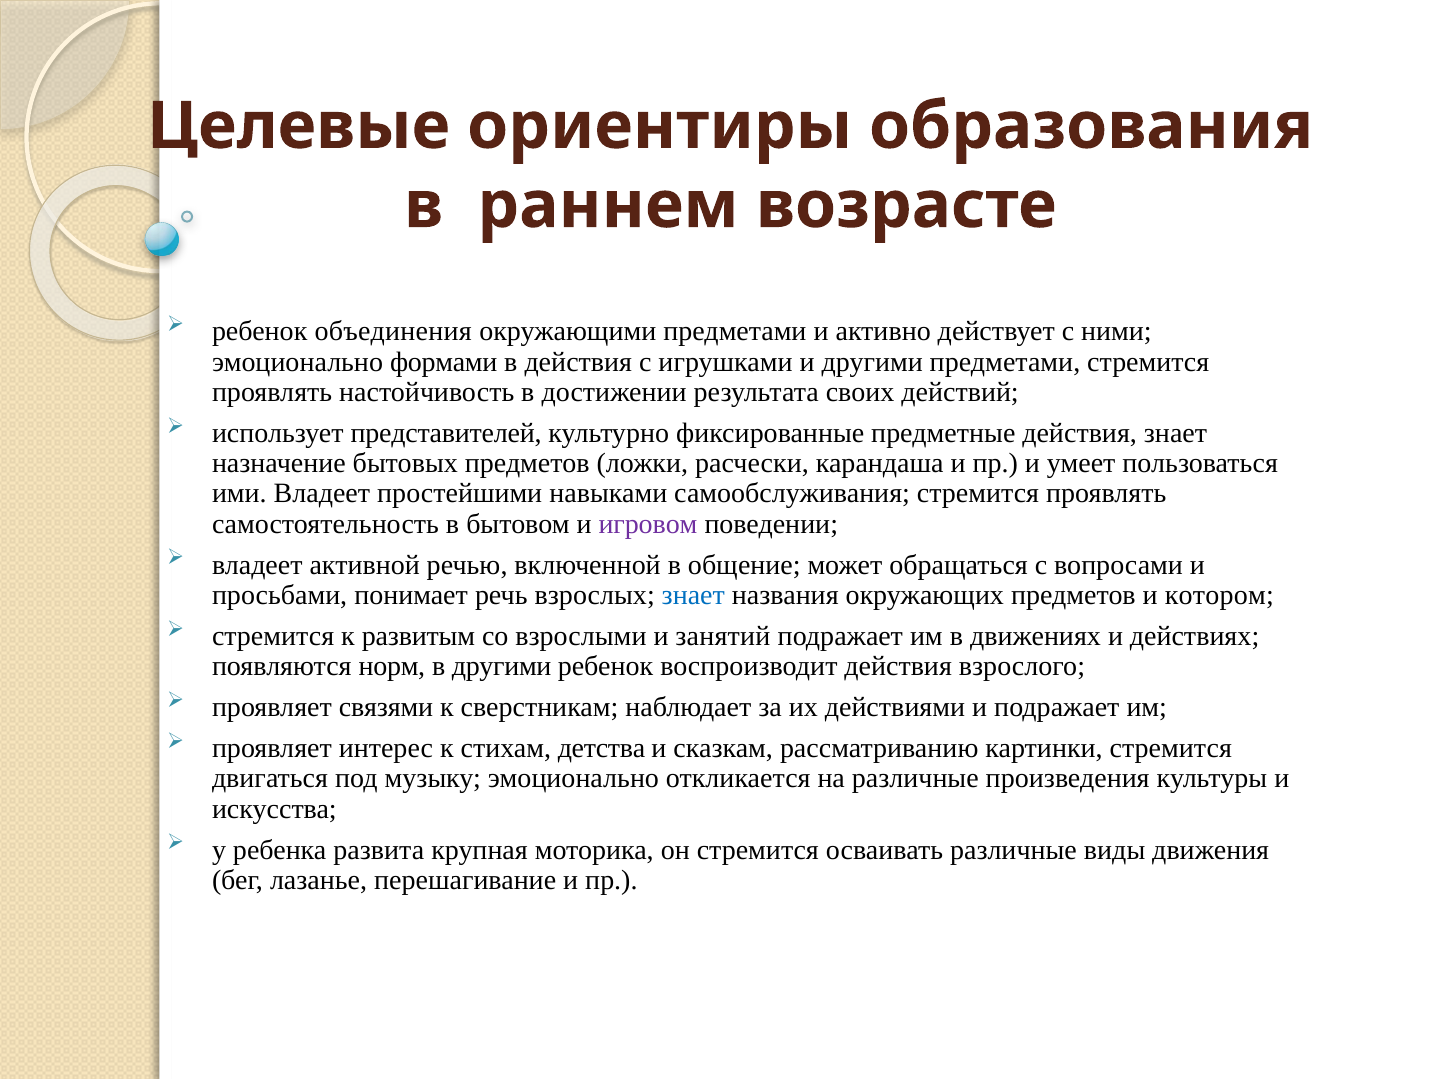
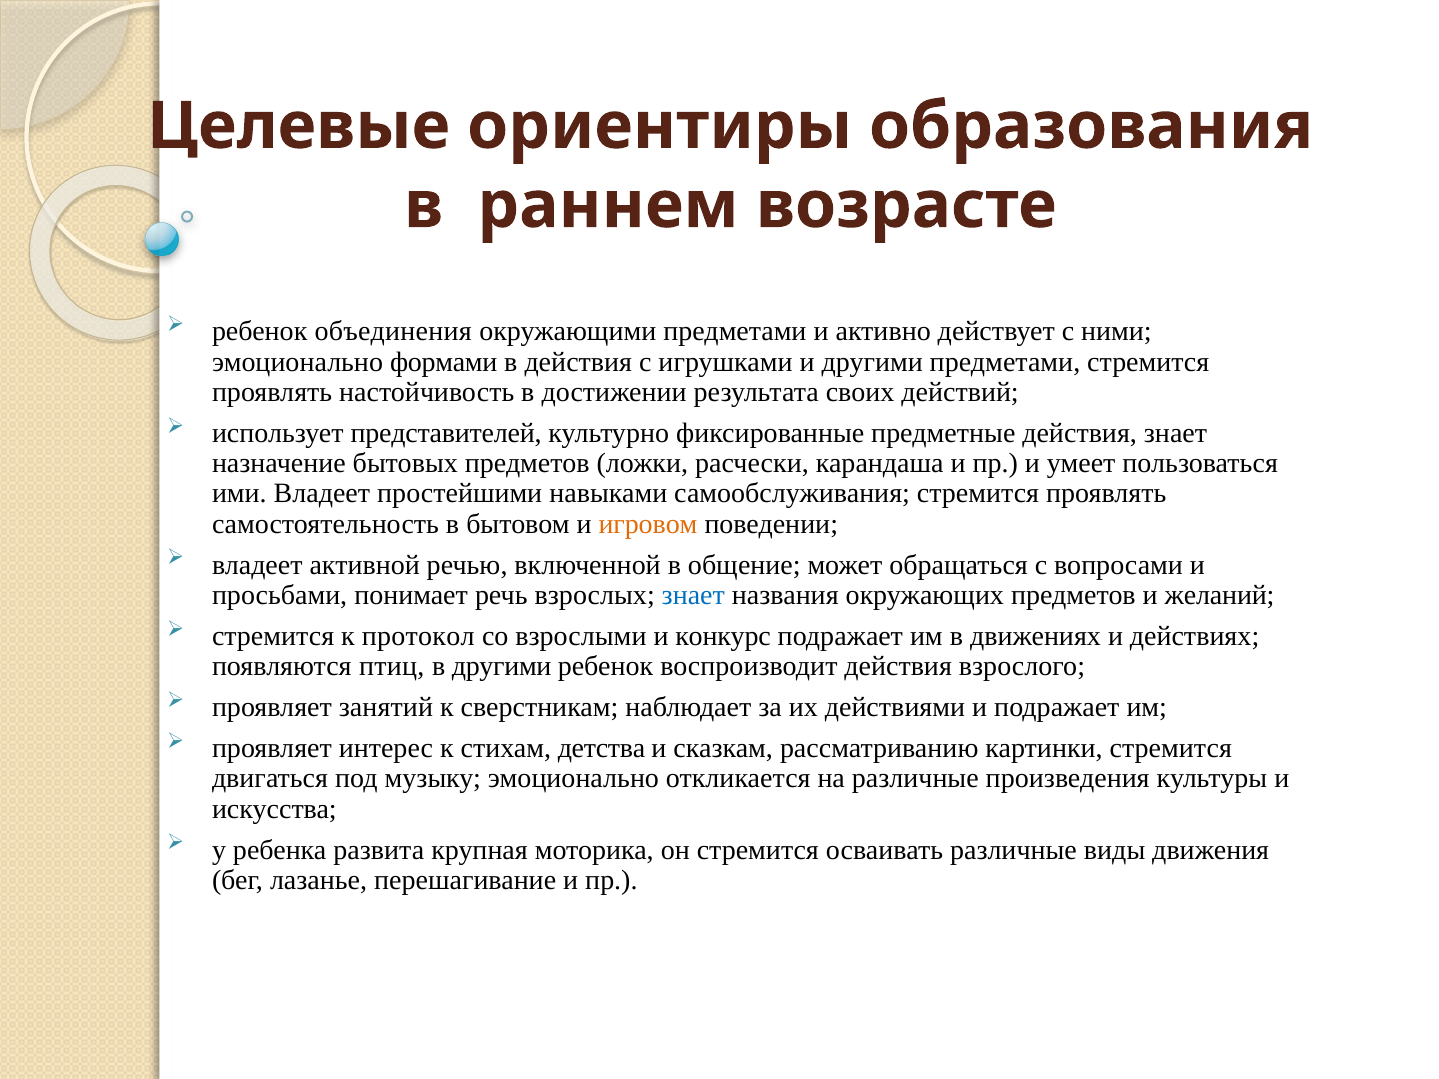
игровом colour: purple -> orange
котором: котором -> желаний
развитым: развитым -> протокол
занятий: занятий -> конкурс
норм: норм -> птиц
связями: связями -> занятий
